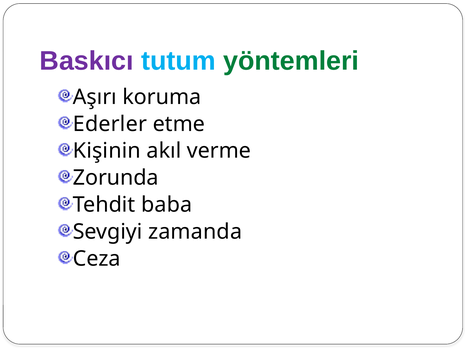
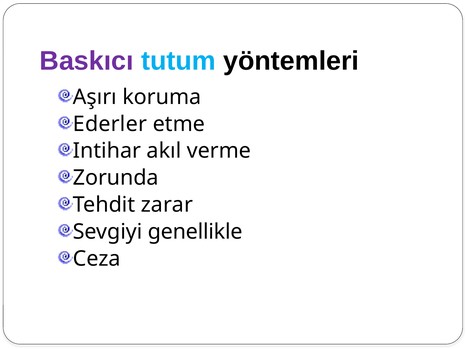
yöntemleri colour: green -> black
Kişinin: Kişinin -> Intihar
baba: baba -> zarar
zamanda: zamanda -> genellikle
